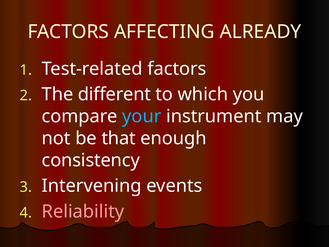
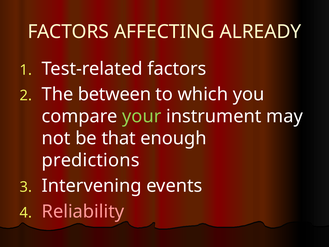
different: different -> between
your colour: light blue -> light green
consistency: consistency -> predictions
